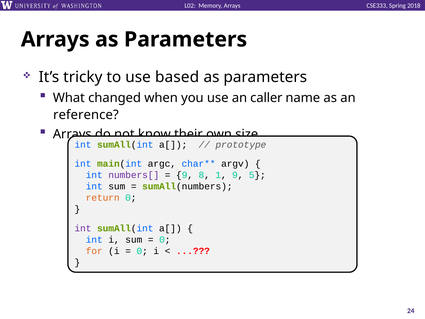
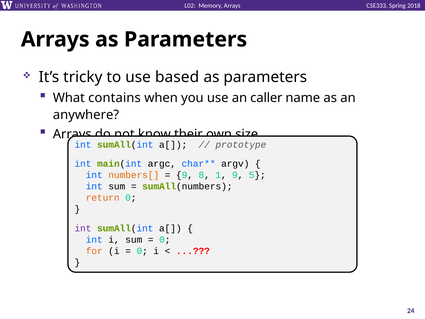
changed: changed -> contains
reference: reference -> anywhere
numbers[ colour: purple -> orange
